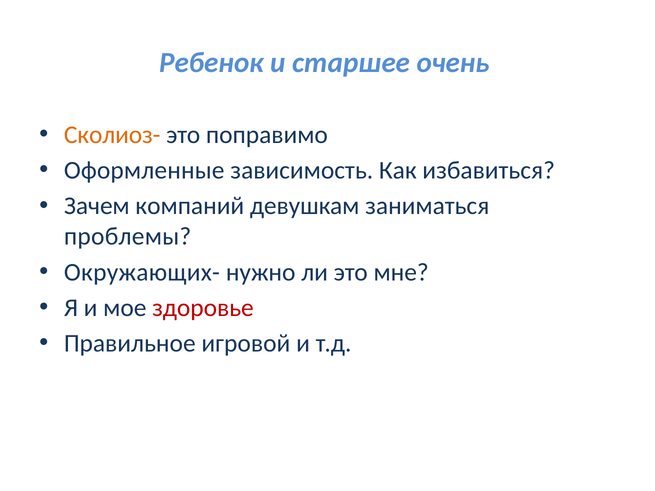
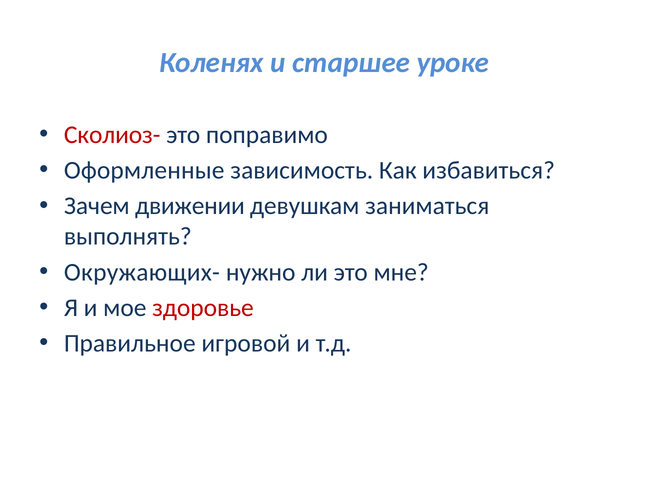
Ребенок: Ребенок -> Коленях
очень: очень -> уроке
Сколиоз- colour: orange -> red
компаний: компаний -> движении
проблемы: проблемы -> выполнять
